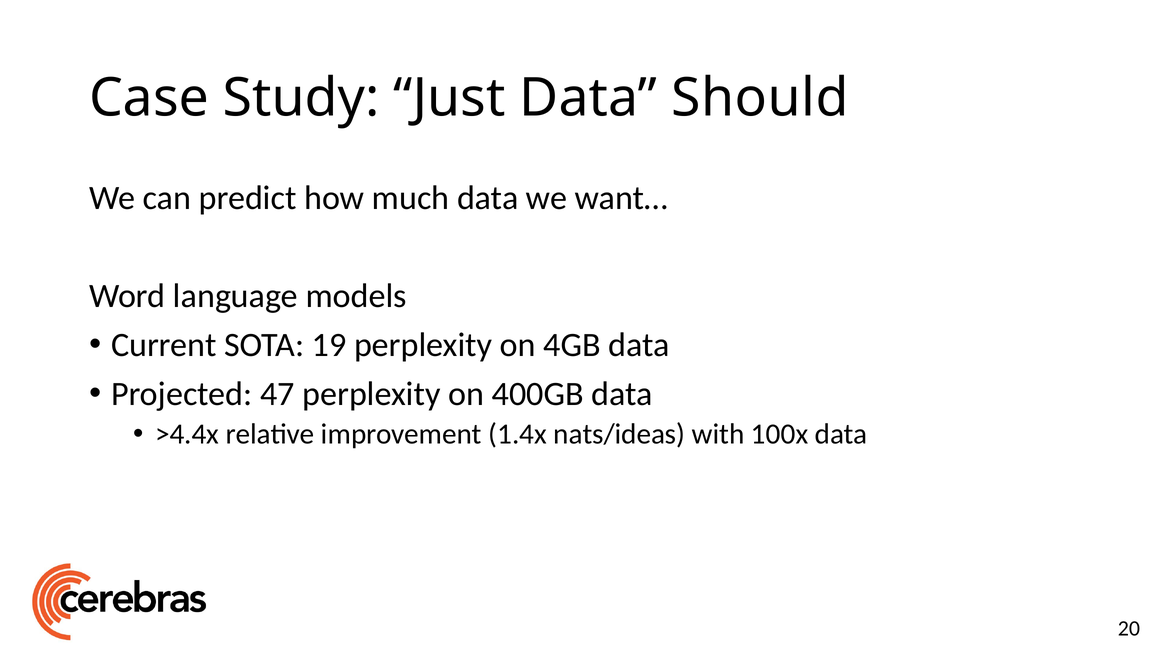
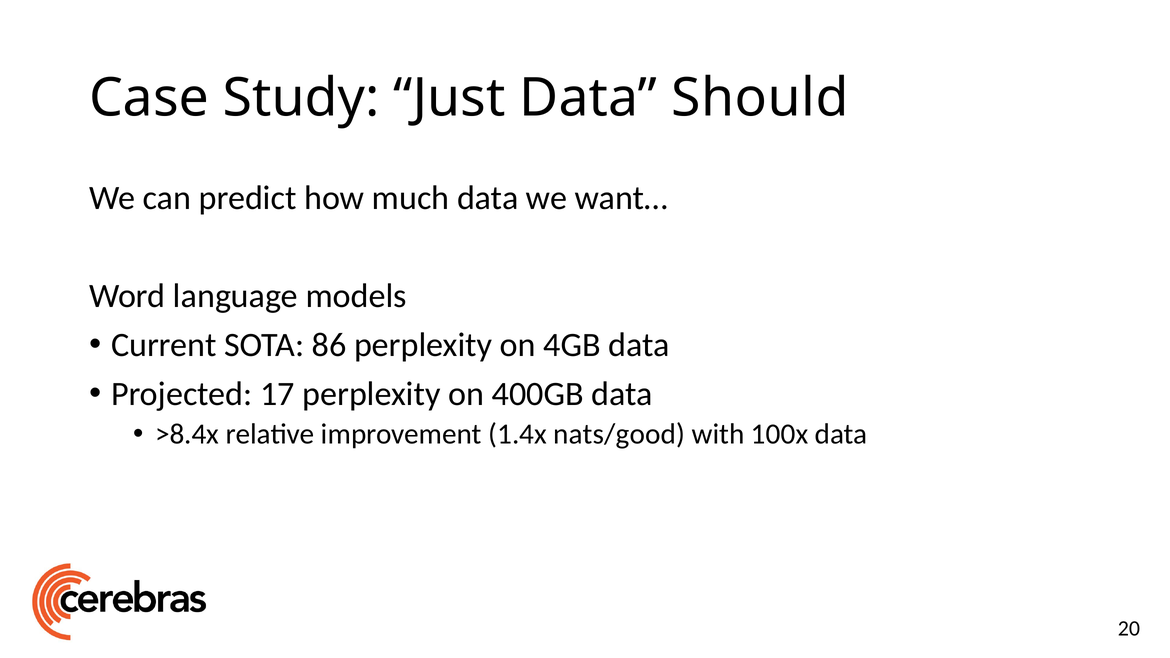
19: 19 -> 86
47: 47 -> 17
>4.4x: >4.4x -> >8.4x
nats/ideas: nats/ideas -> nats/good
